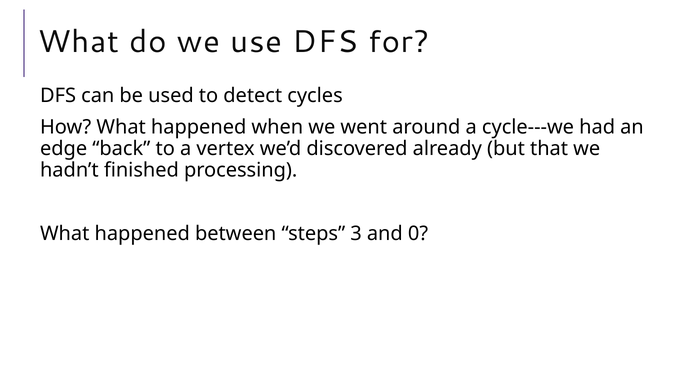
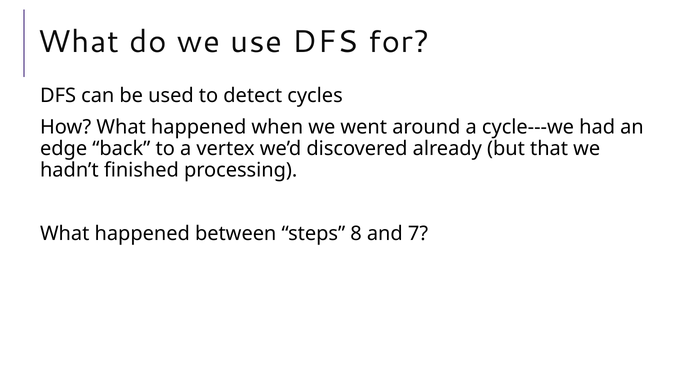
3: 3 -> 8
0: 0 -> 7
